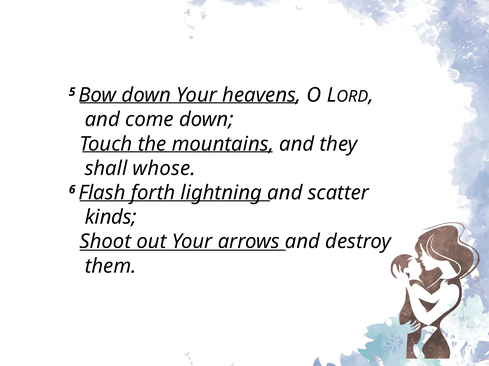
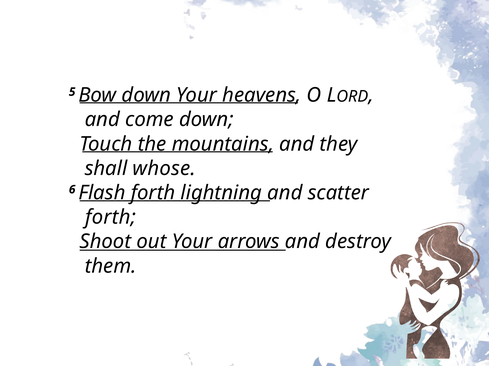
kinds at (111, 218): kinds -> forth
